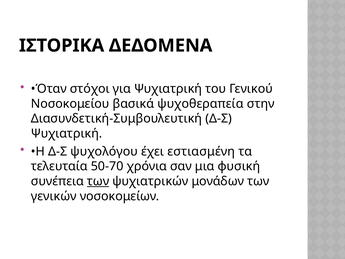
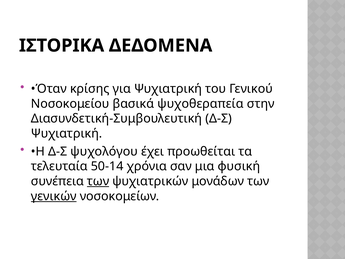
στόχοι: στόχοι -> κρίσης
εστιασμένη: εστιασμένη -> προωθείται
50-70: 50-70 -> 50-14
γενικών underline: none -> present
